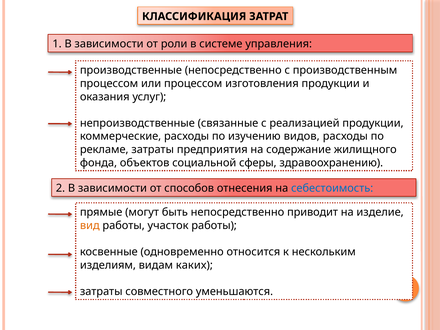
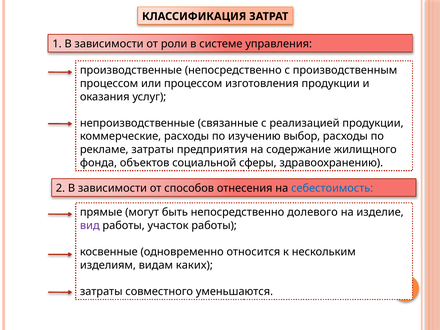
видов: видов -> выбор
приводит: приводит -> долевого
вид colour: orange -> purple
